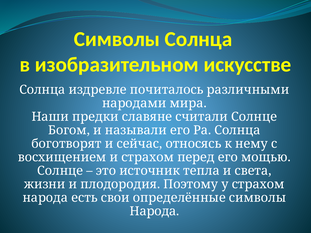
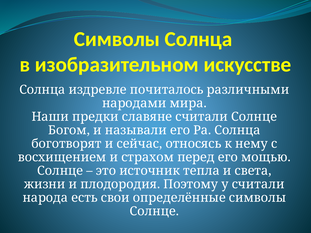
у страхом: страхом -> считали
Народа at (154, 212): Народа -> Солнце
